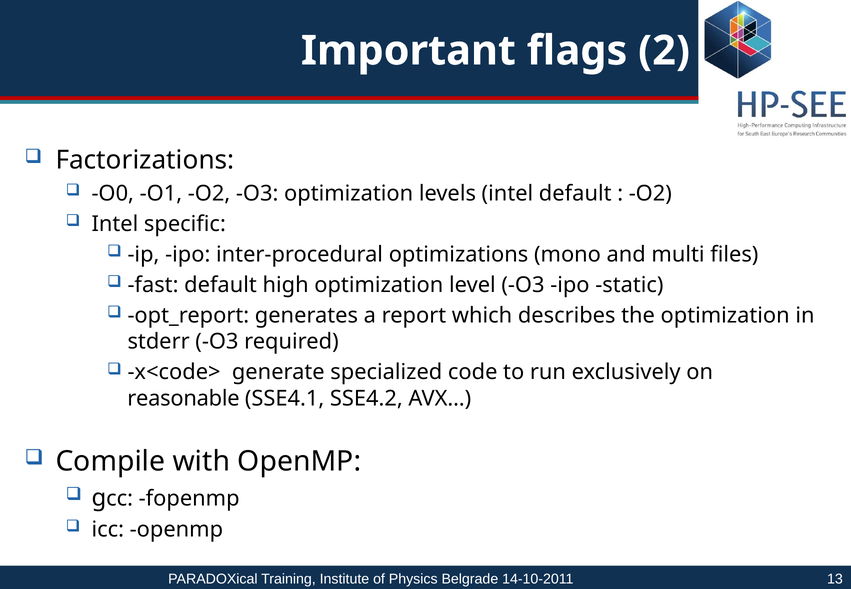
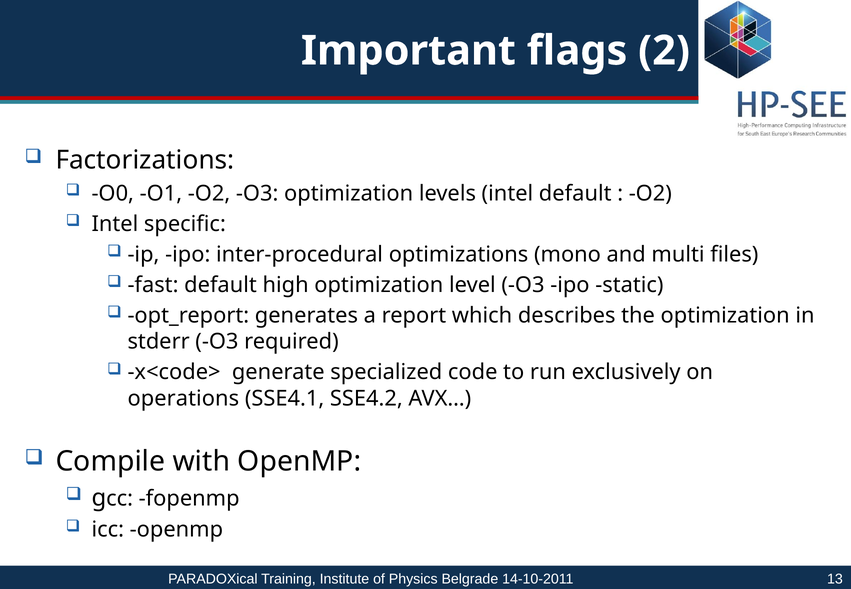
reasonable: reasonable -> operations
